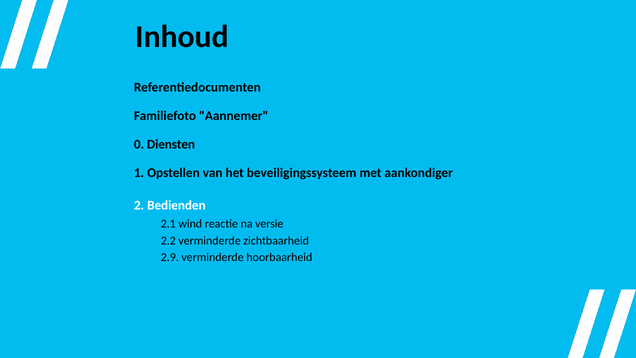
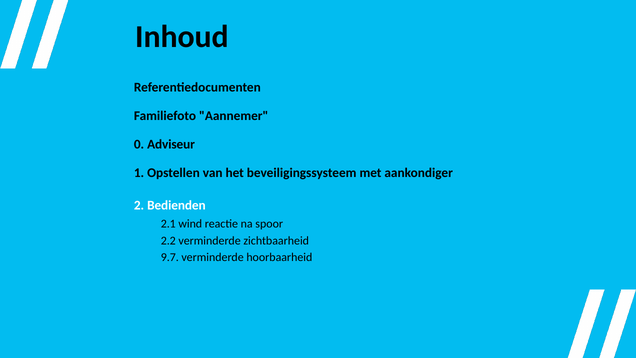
Diensten: Diensten -> Adviseur
versie: versie -> spoor
2.9: 2.9 -> 9.7
